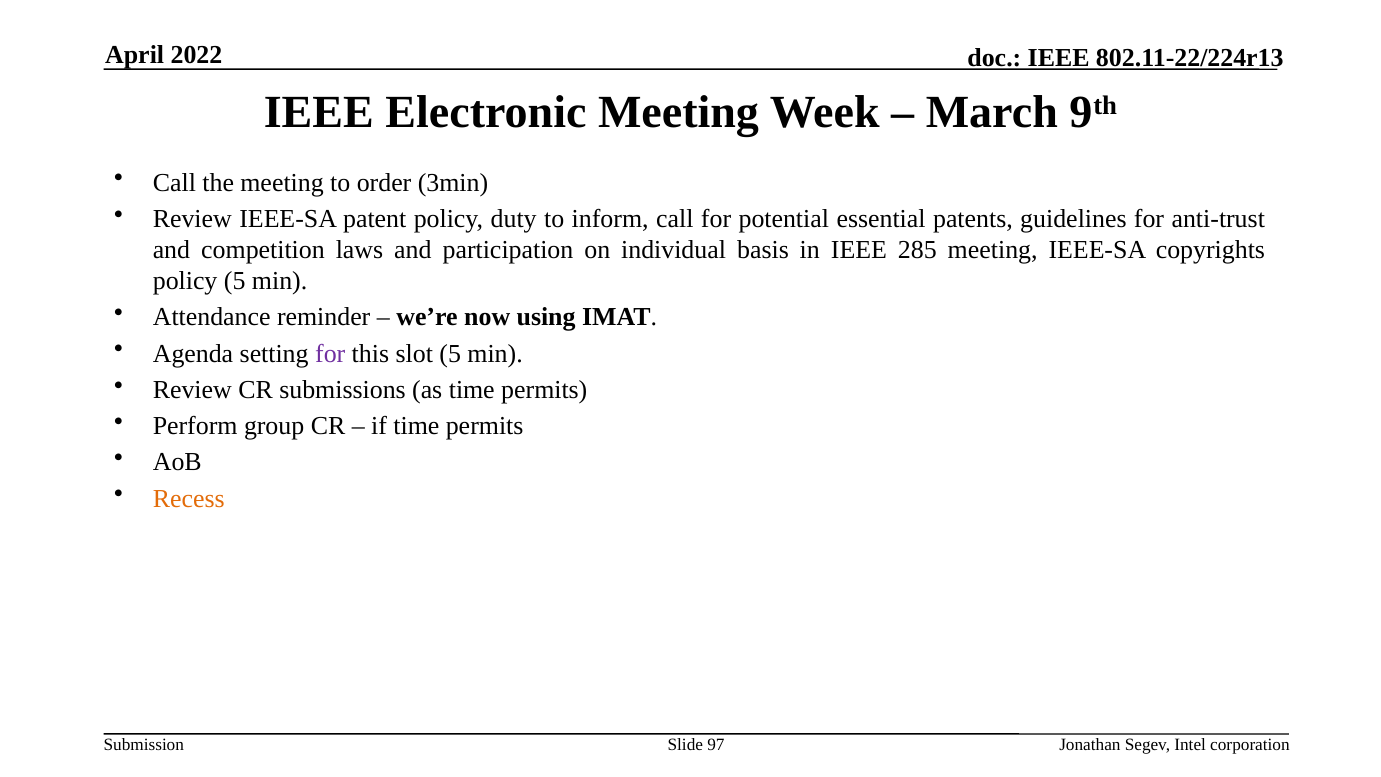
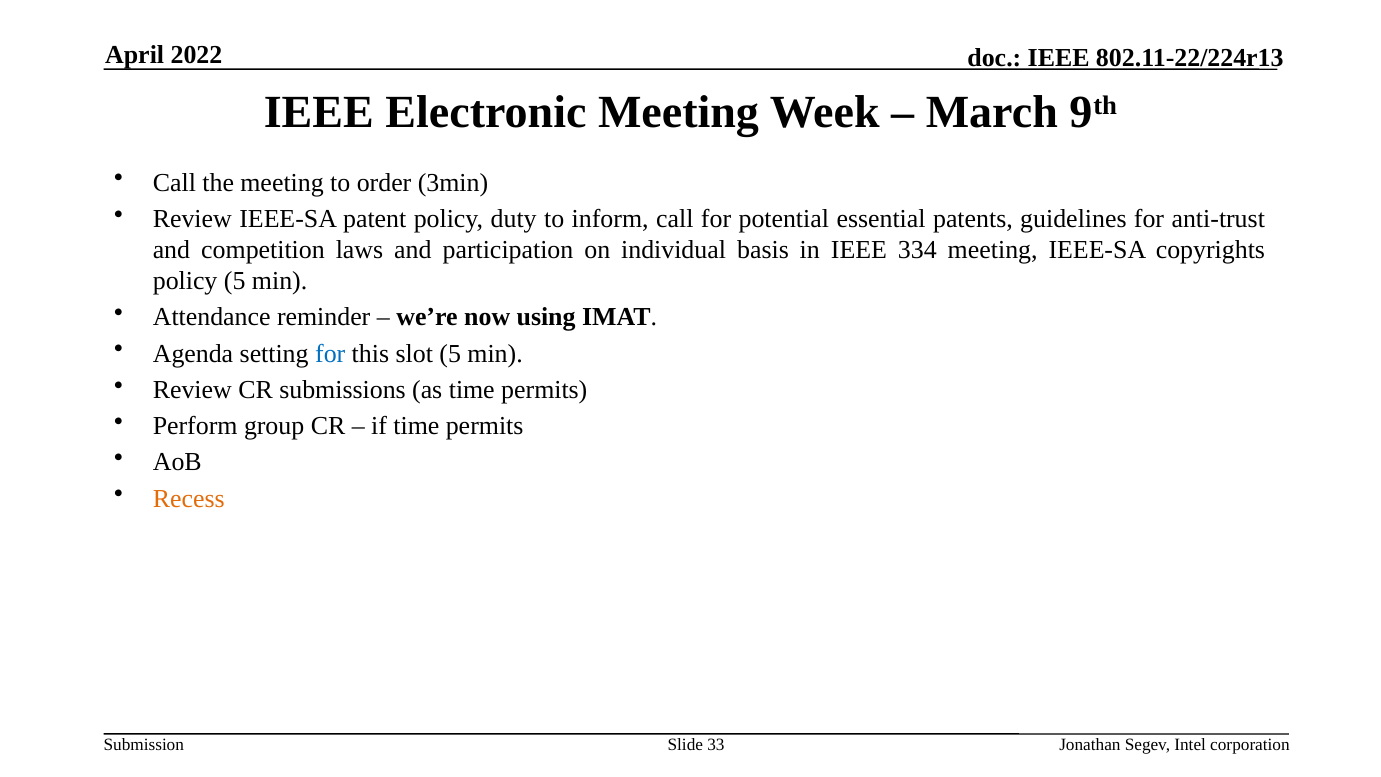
285: 285 -> 334
for at (330, 353) colour: purple -> blue
97: 97 -> 33
